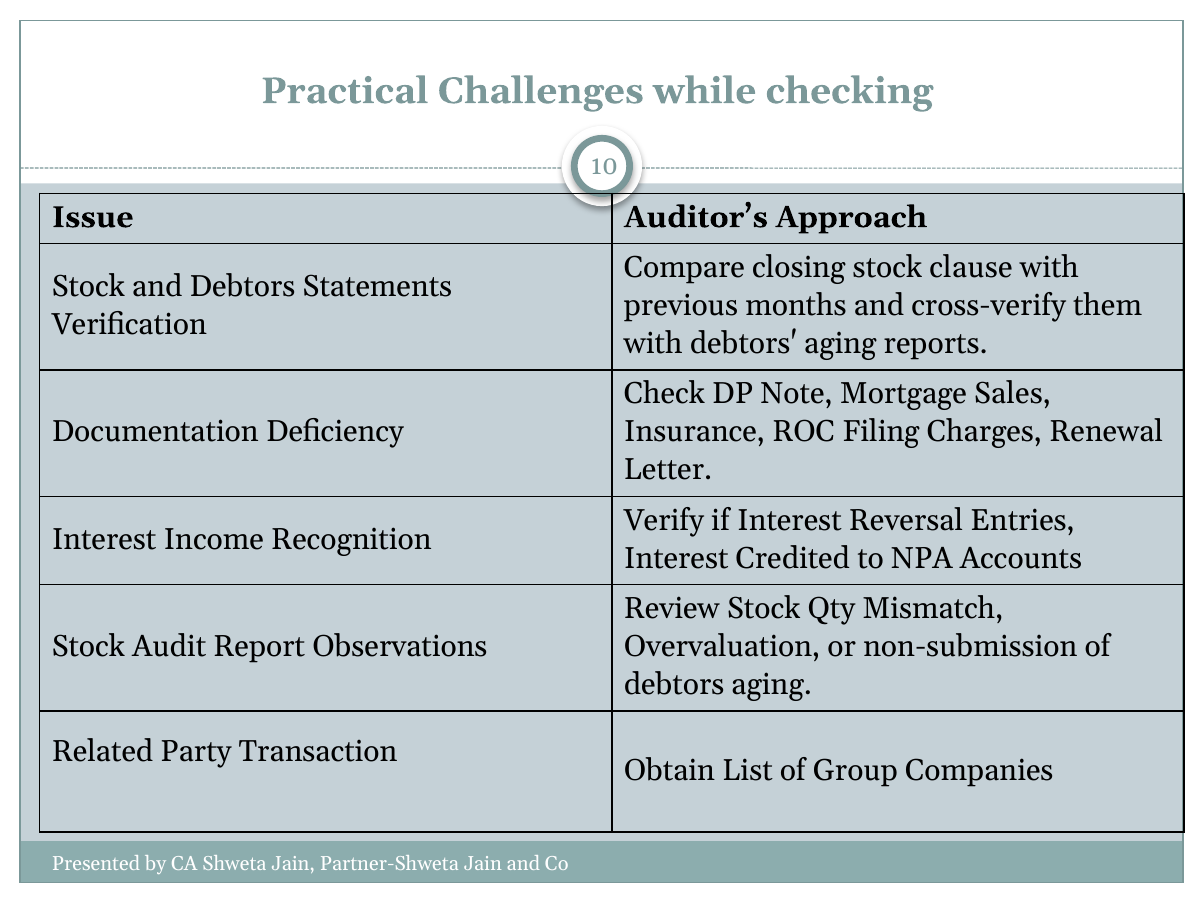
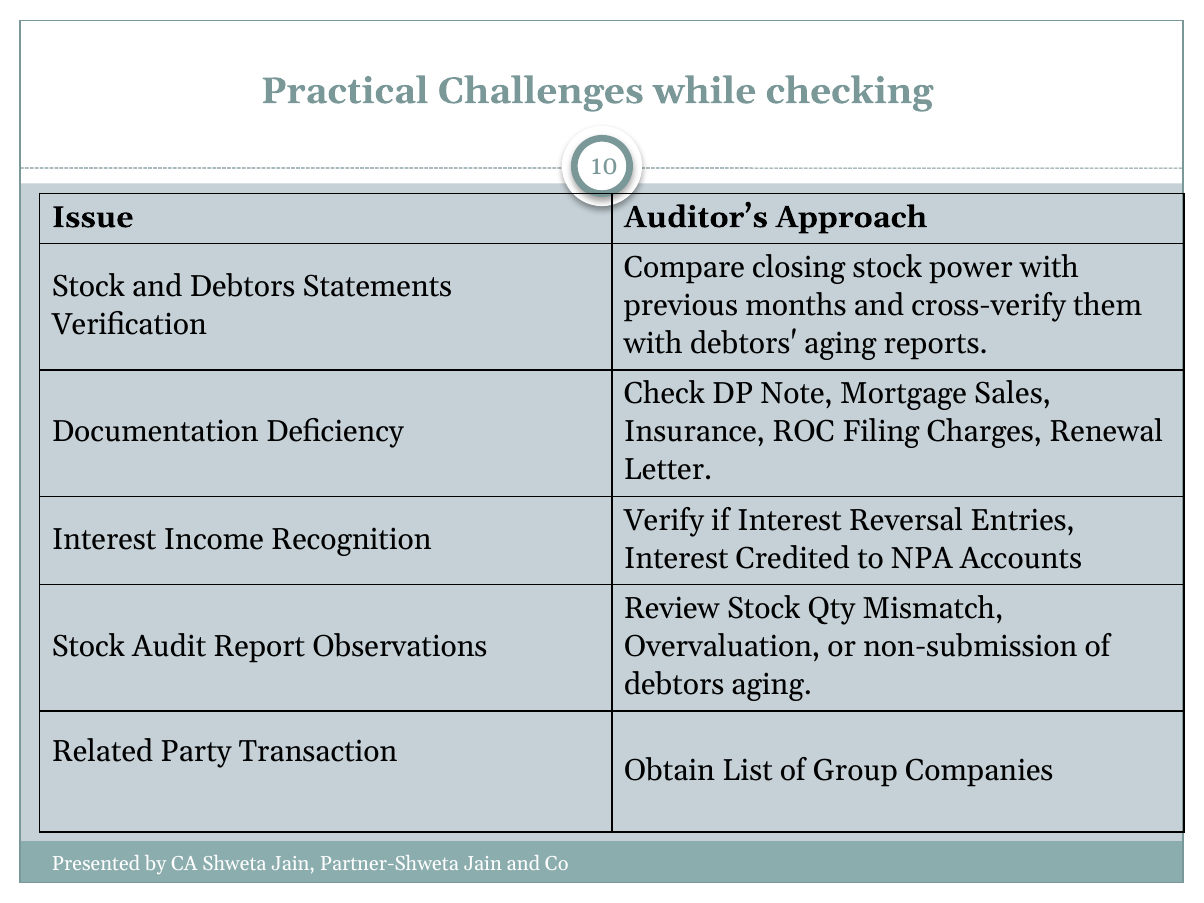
clause: clause -> power
